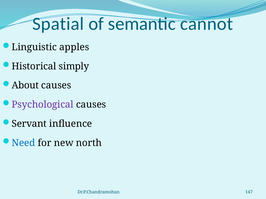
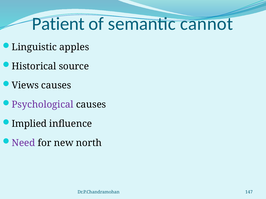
Spatial: Spatial -> Patient
simply: simply -> source
About: About -> Views
Servant: Servant -> Implied
Need colour: blue -> purple
